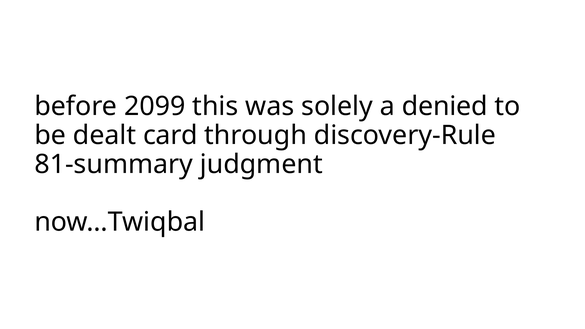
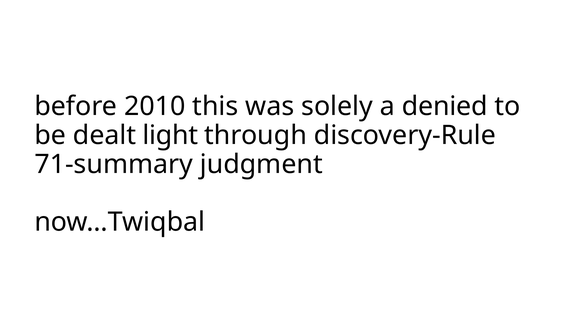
2099: 2099 -> 2010
card: card -> light
81-summary: 81-summary -> 71-summary
